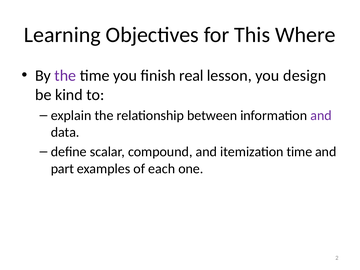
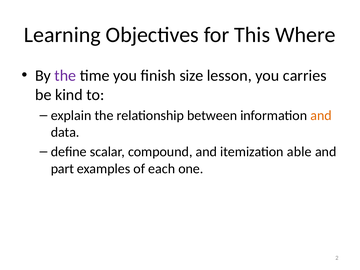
real: real -> size
design: design -> carries
and at (321, 115) colour: purple -> orange
itemization time: time -> able
